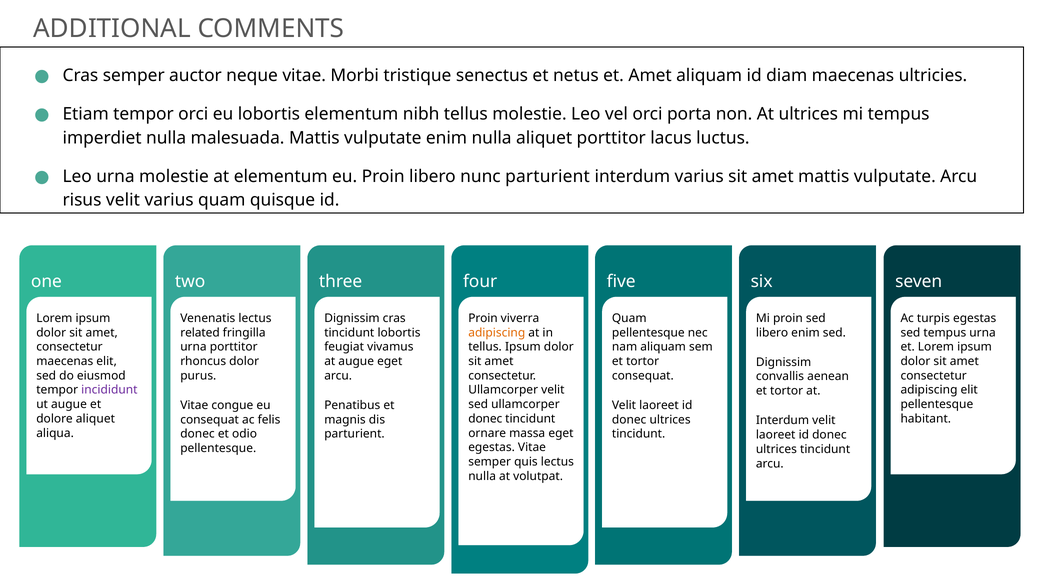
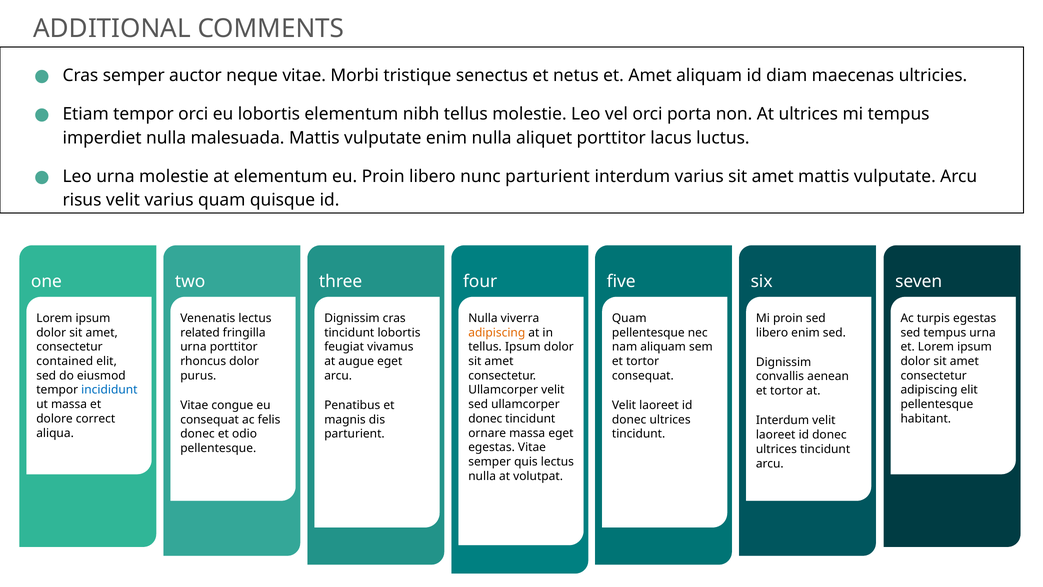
Proin at (483, 318): Proin -> Nulla
maecenas at (65, 361): maecenas -> contained
incididunt colour: purple -> blue
ut augue: augue -> massa
dolore aliquet: aliquet -> correct
